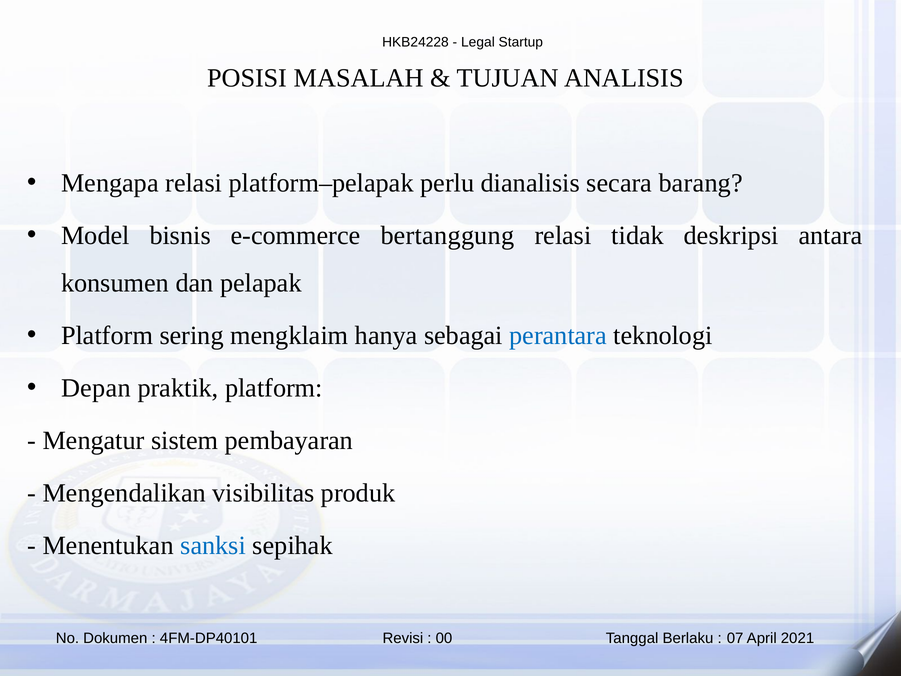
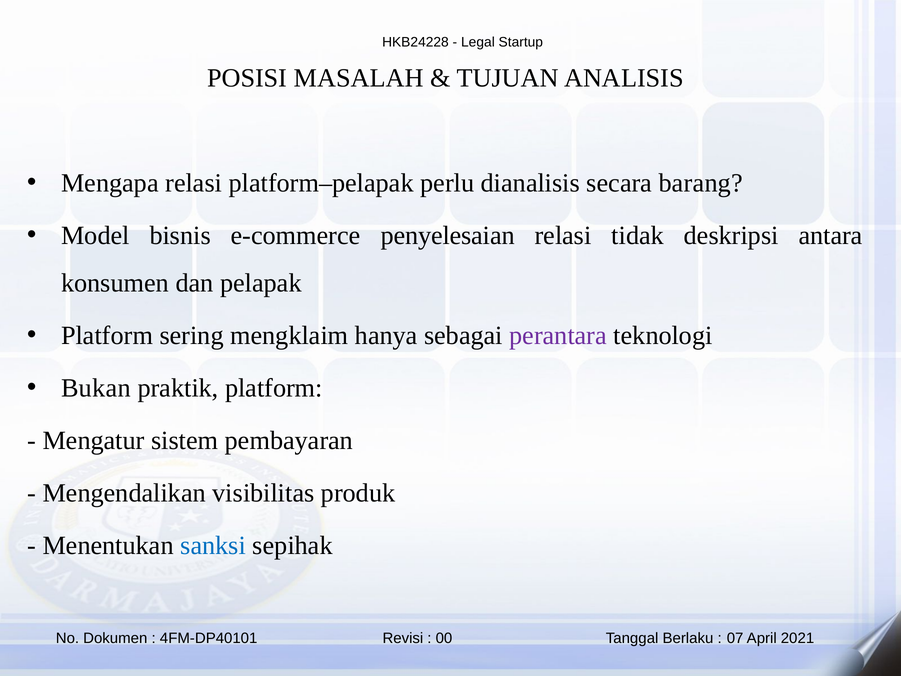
bertanggung: bertanggung -> penyelesaian
perantara colour: blue -> purple
Depan: Depan -> Bukan
